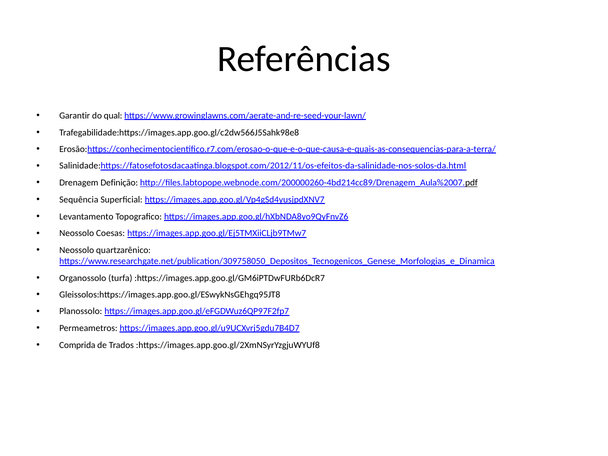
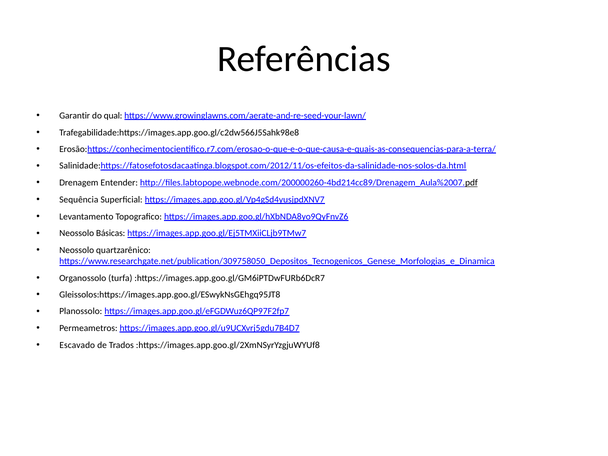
Definição: Definição -> Entender
Coesas: Coesas -> Básicas
Comprida: Comprida -> Escavado
